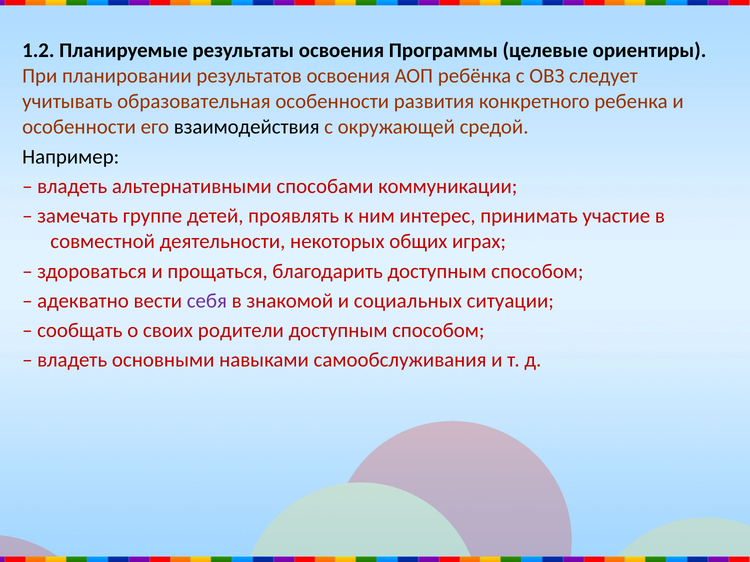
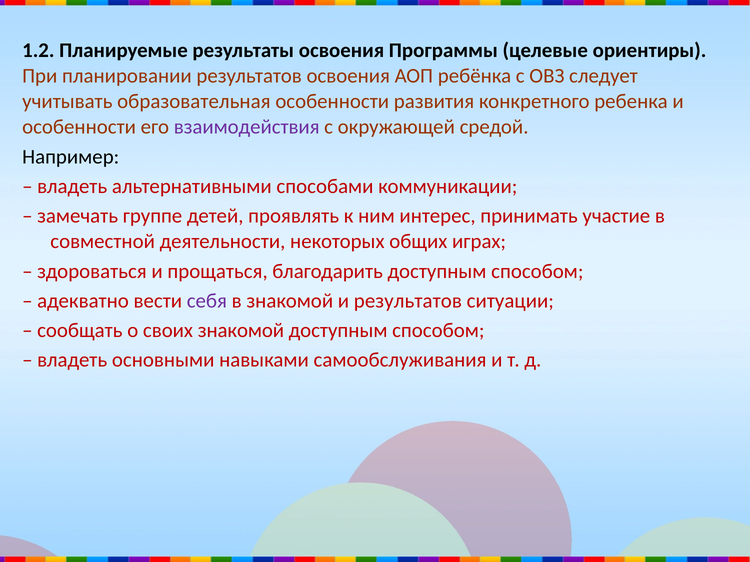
взаимодействия colour: black -> purple
и социальных: социальных -> результатов
своих родители: родители -> знакомой
